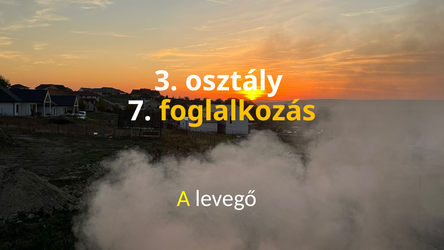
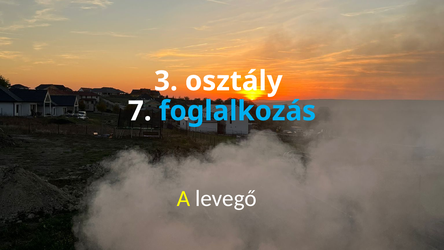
foglalkozás colour: yellow -> light blue
